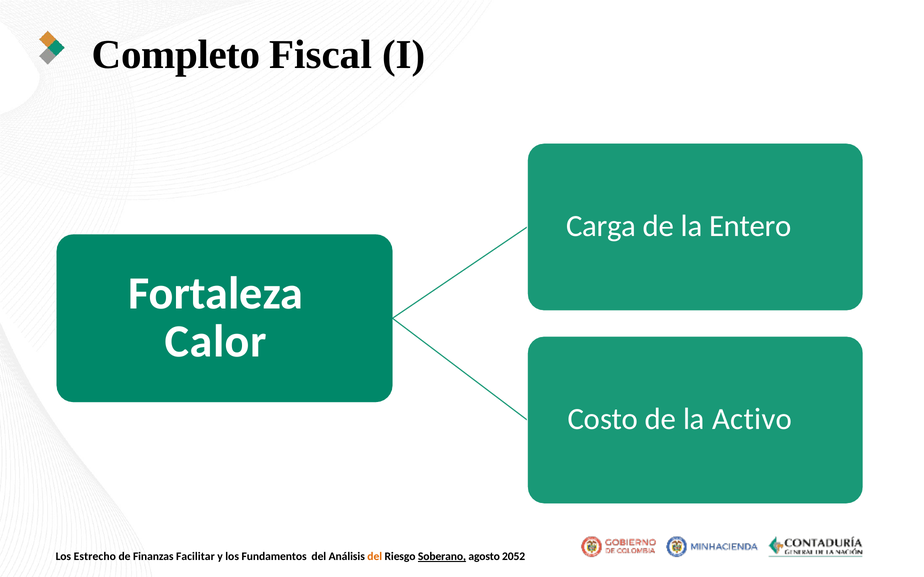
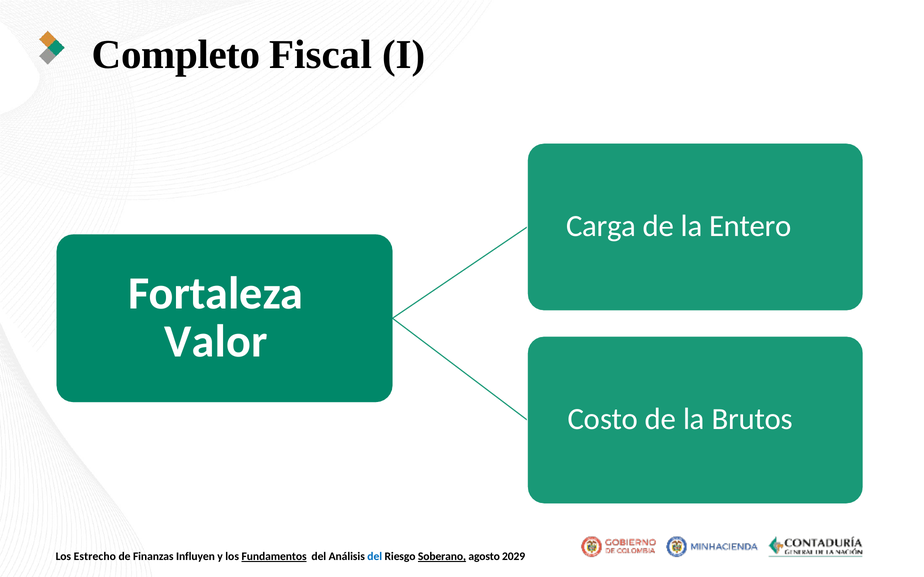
Calor: Calor -> Valor
Activo: Activo -> Brutos
Facilitar: Facilitar -> Influyen
Fundamentos underline: none -> present
del at (375, 557) colour: orange -> blue
2052: 2052 -> 2029
